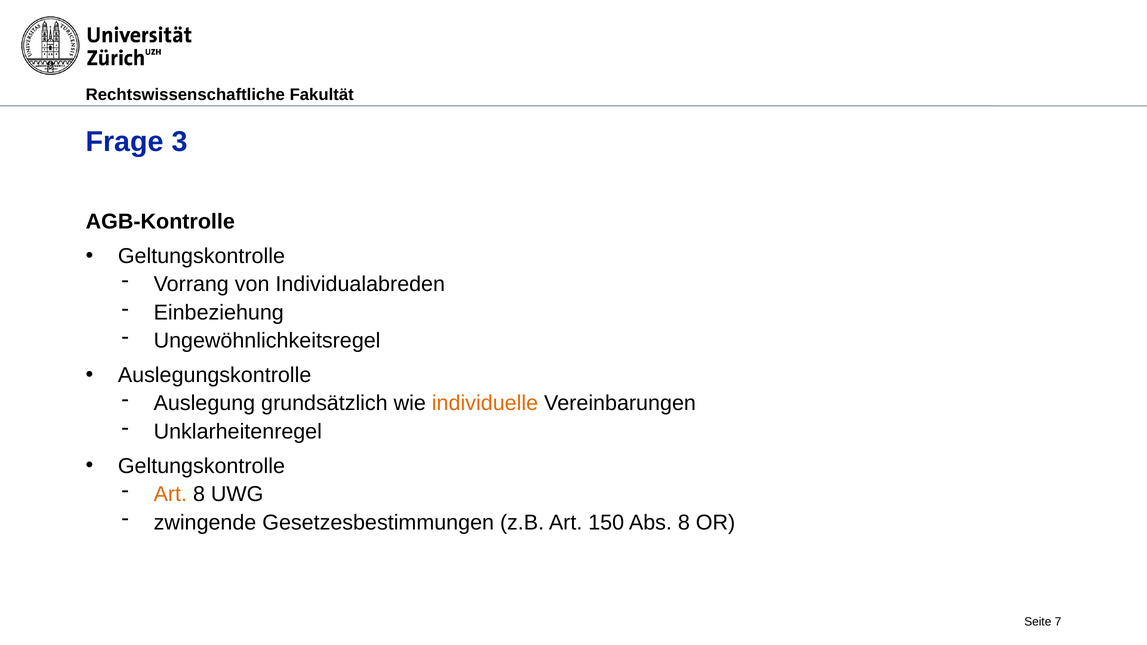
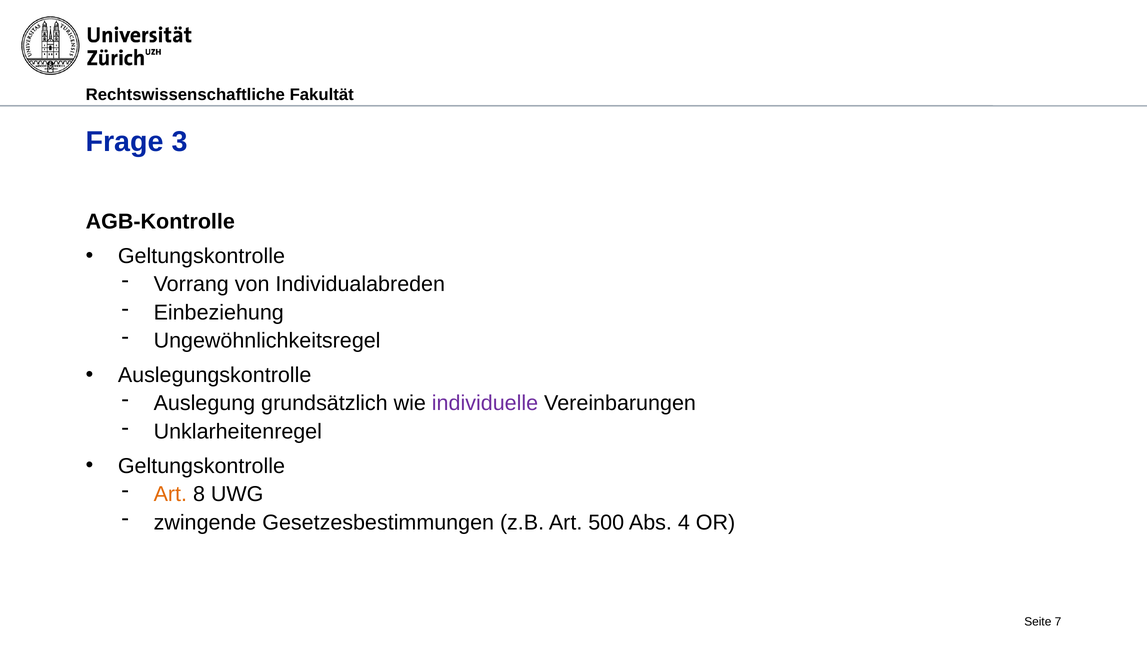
individuelle colour: orange -> purple
150: 150 -> 500
Abs 8: 8 -> 4
